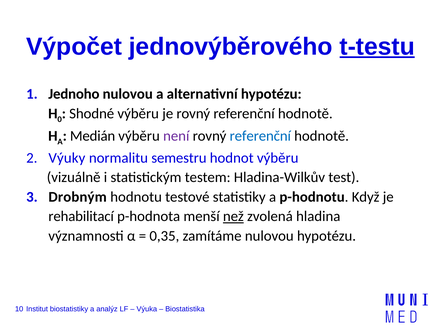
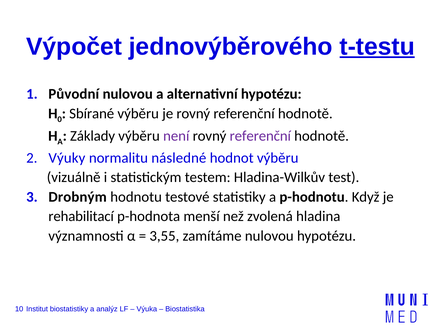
Jednoho: Jednoho -> Původní
Shodné: Shodné -> Sbírané
Medián: Medián -> Základy
referenční at (260, 136) colour: blue -> purple
semestru: semestru -> následné
než underline: present -> none
0,35: 0,35 -> 3,55
